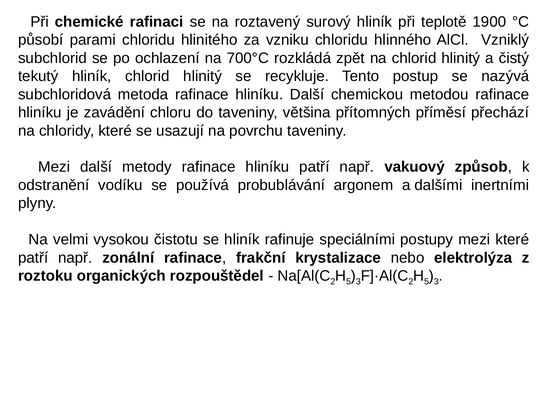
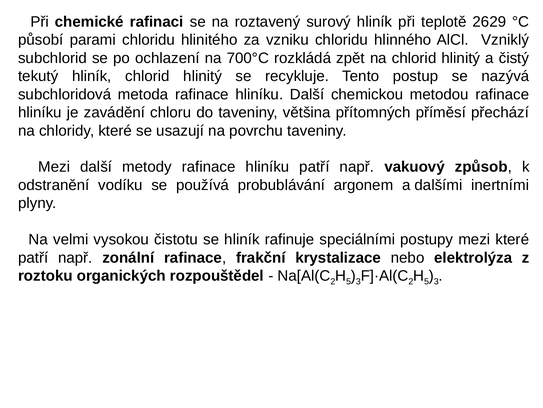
1900: 1900 -> 2629
